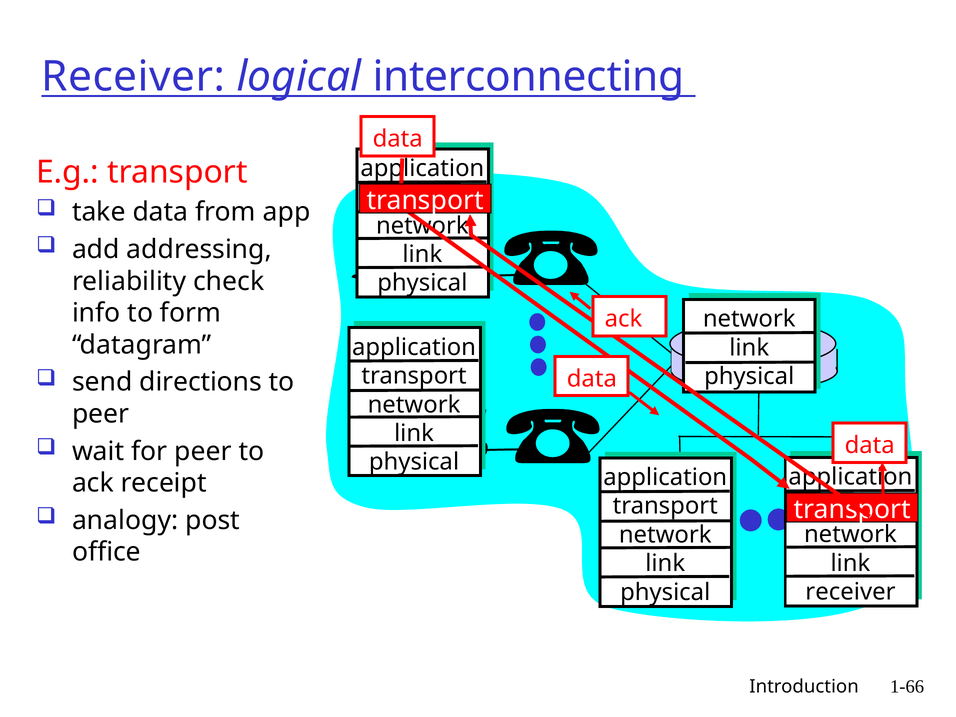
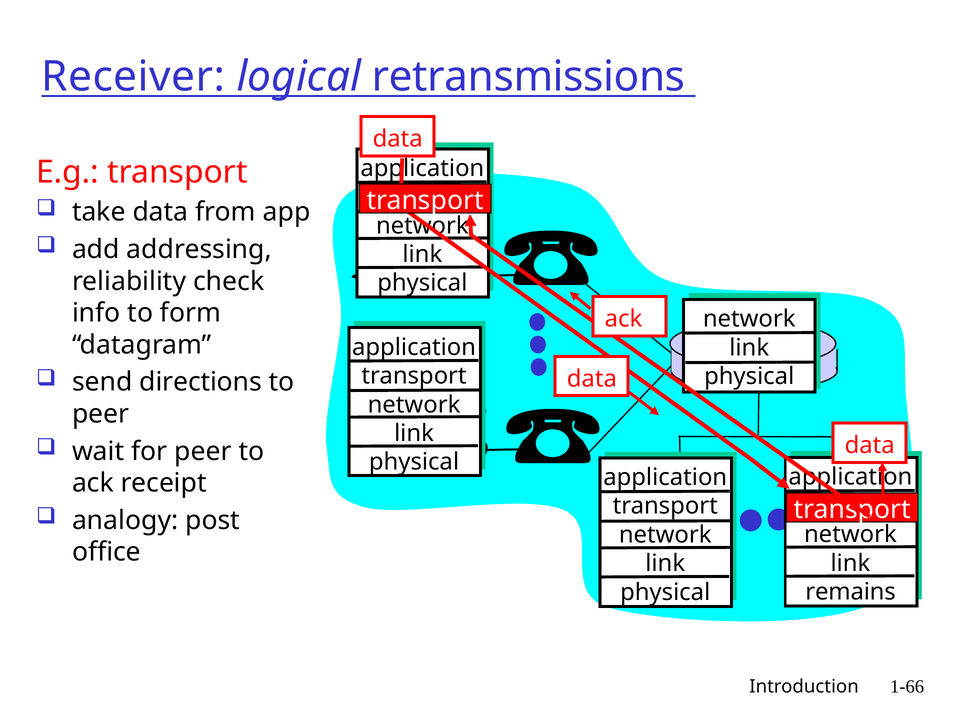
interconnecting: interconnecting -> retransmissions
receiver at (850, 592): receiver -> remains
